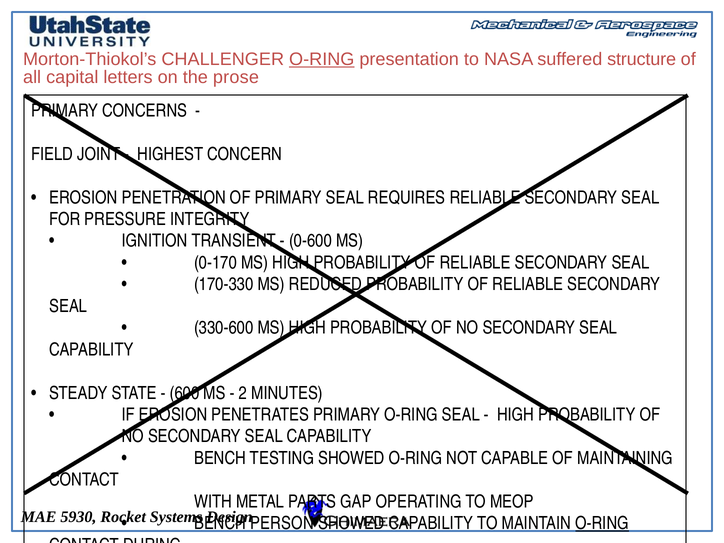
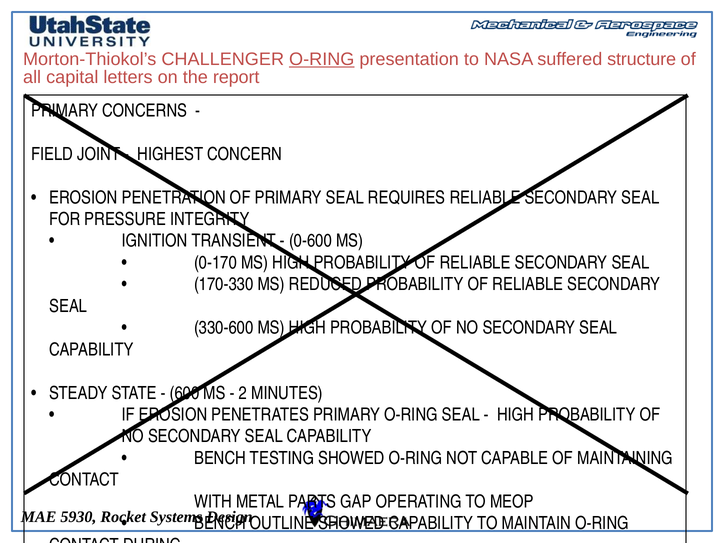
prose: prose -> report
PERSON: PERSON -> OUTLINE
O-RING at (602, 523) underline: present -> none
